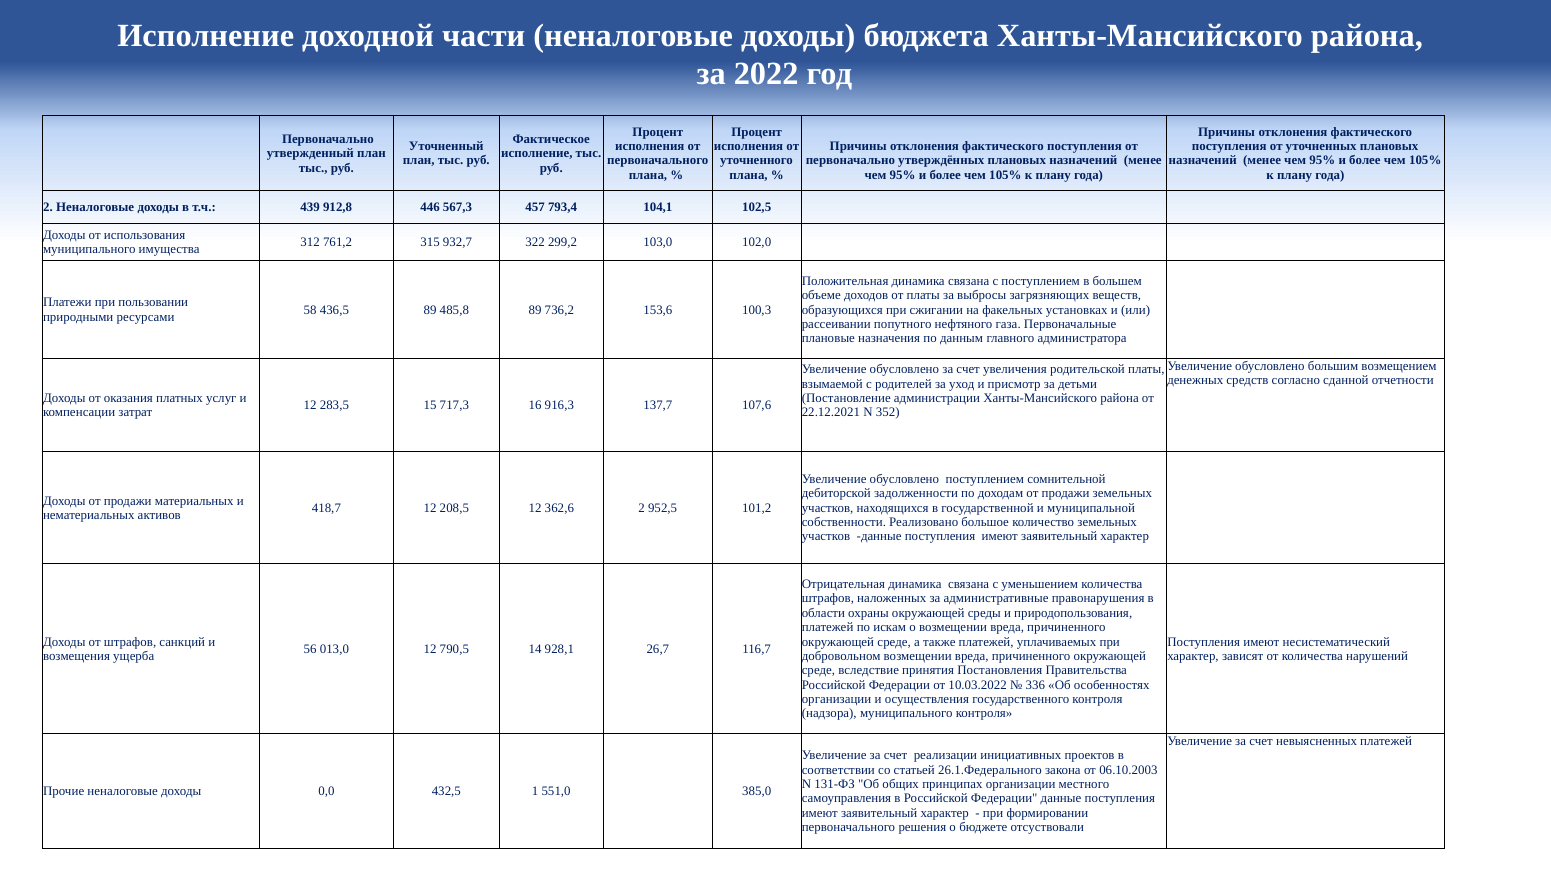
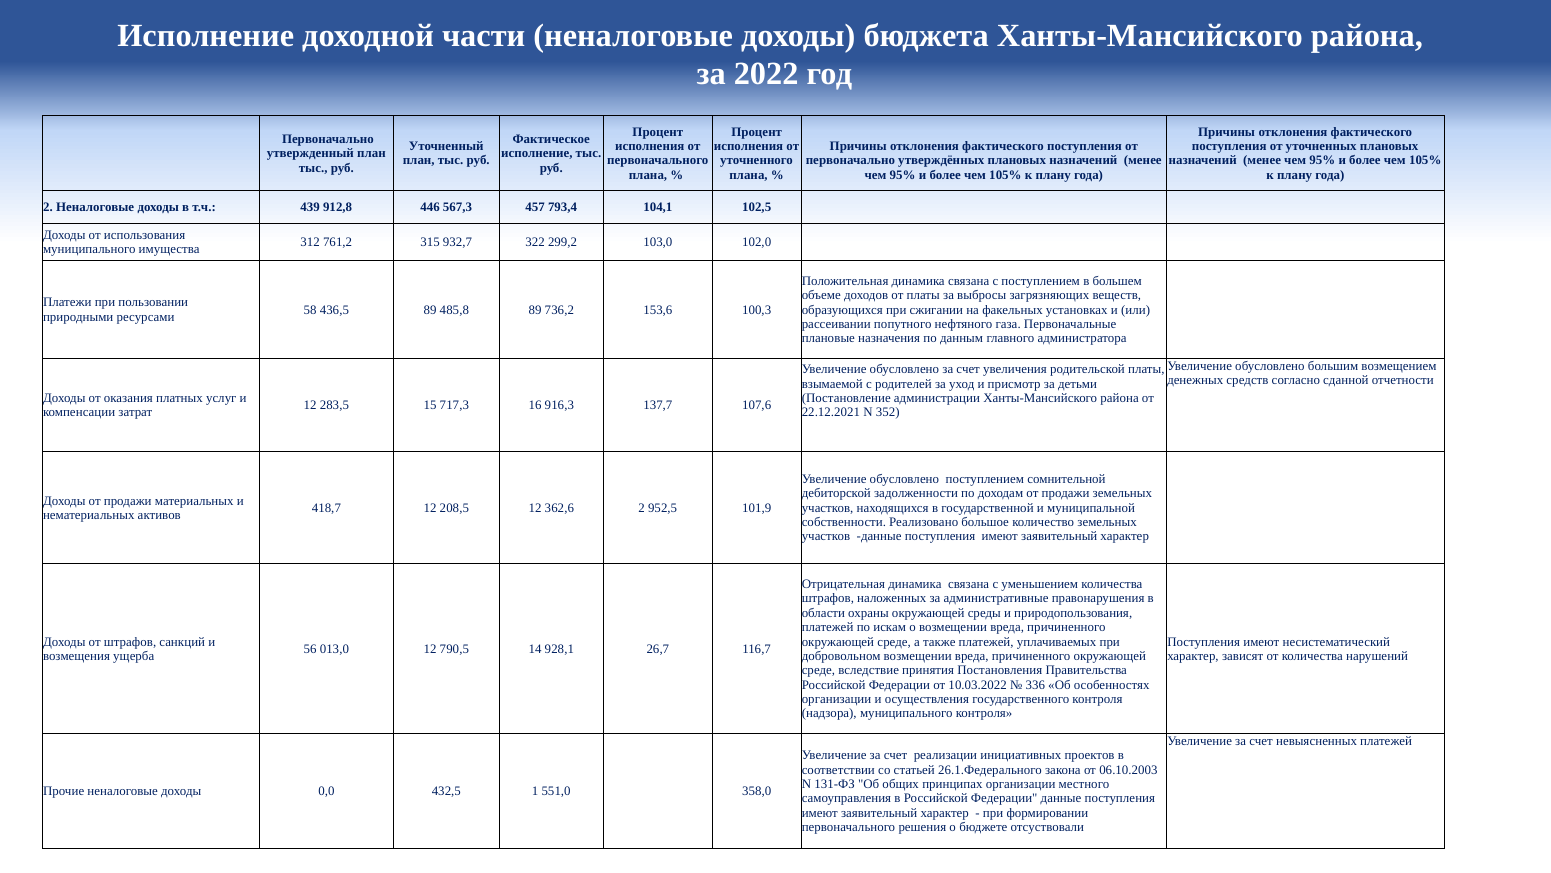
101,2: 101,2 -> 101,9
385,0: 385,0 -> 358,0
